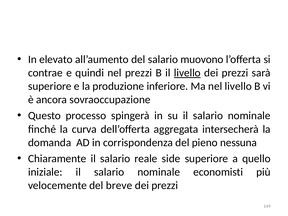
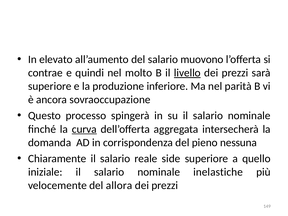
nel prezzi: prezzi -> molto
nel livello: livello -> parità
curva underline: none -> present
economisti: economisti -> inelastiche
breve: breve -> allora
